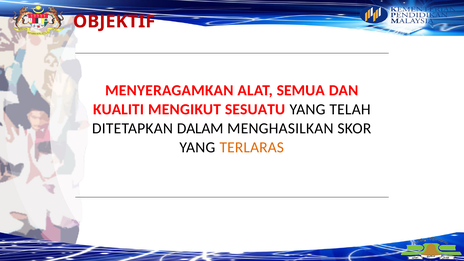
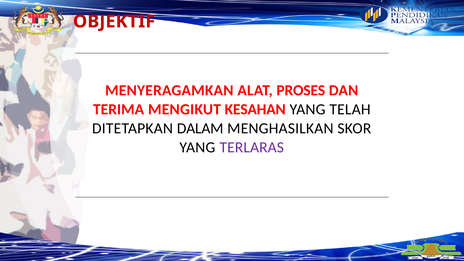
SEMUA: SEMUA -> PROSES
KUALITI: KUALITI -> TERIMA
SESUATU: SESUATU -> KESAHAN
TERLARAS colour: orange -> purple
